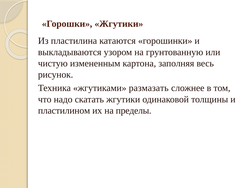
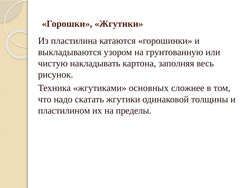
измененным: измененным -> накладывать
размазать: размазать -> основных
